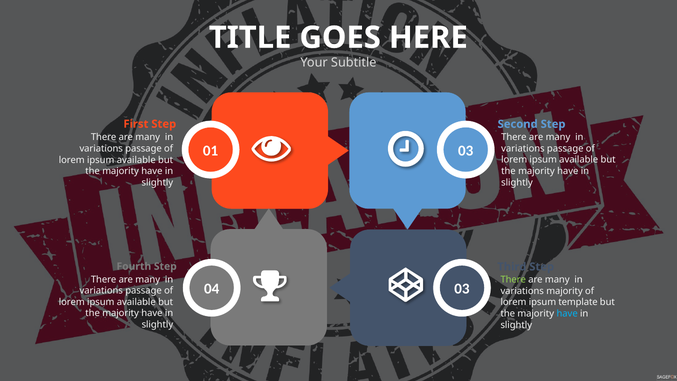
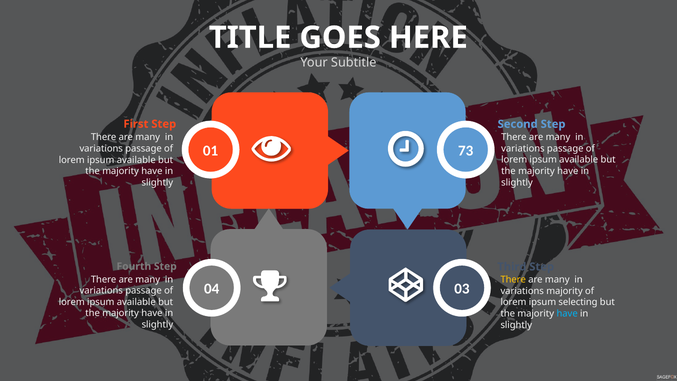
01 03: 03 -> 73
There at (513, 280) colour: light green -> yellow
template: template -> selecting
